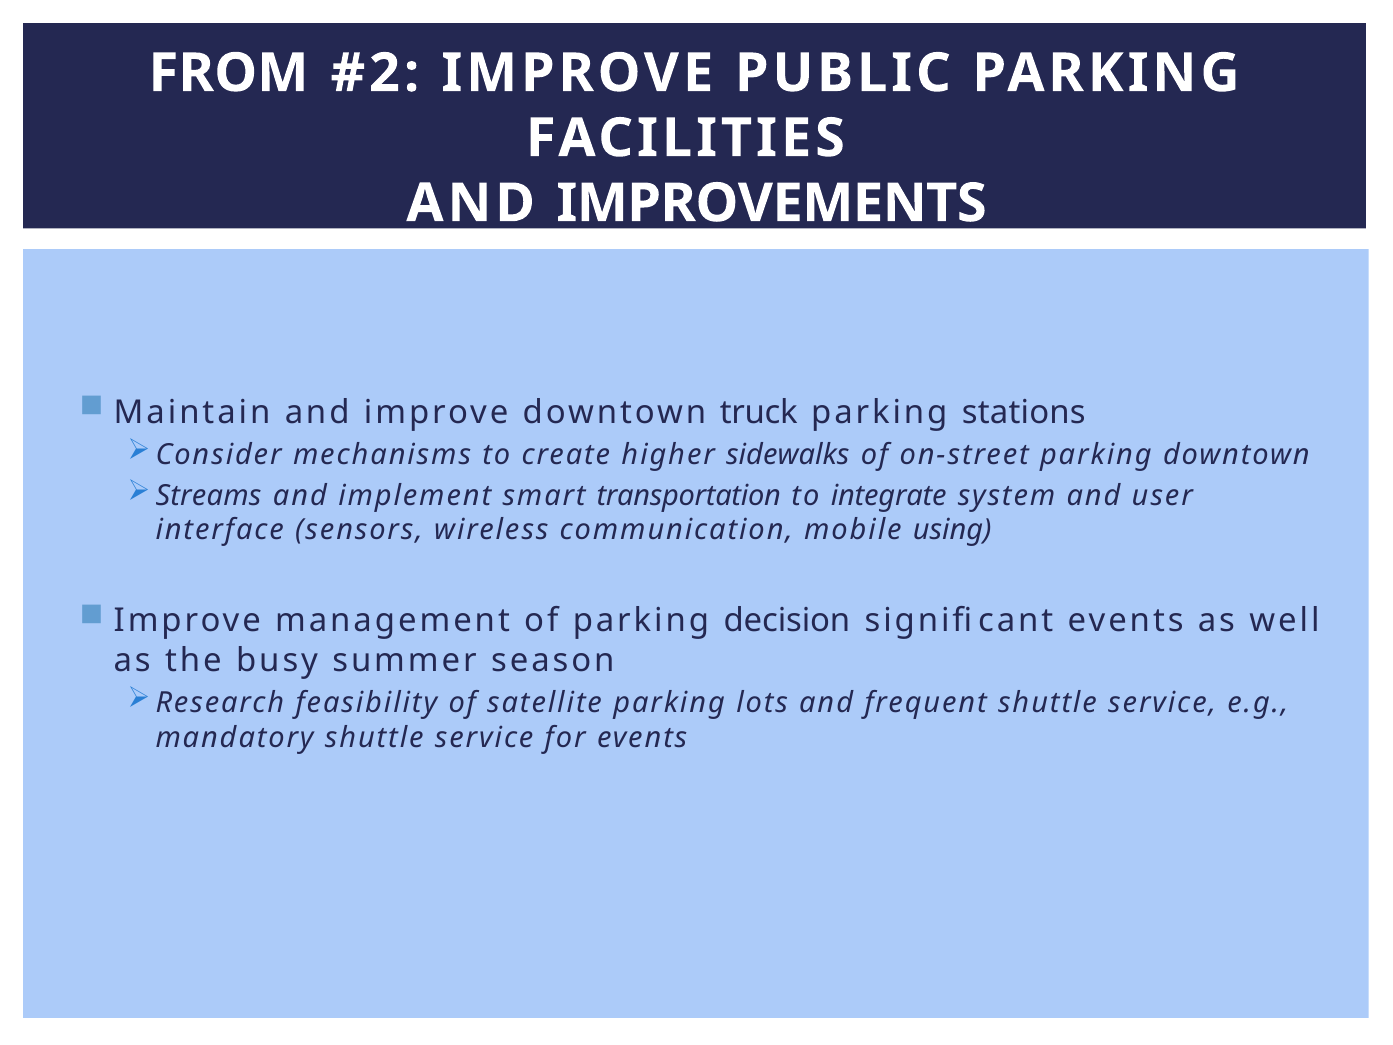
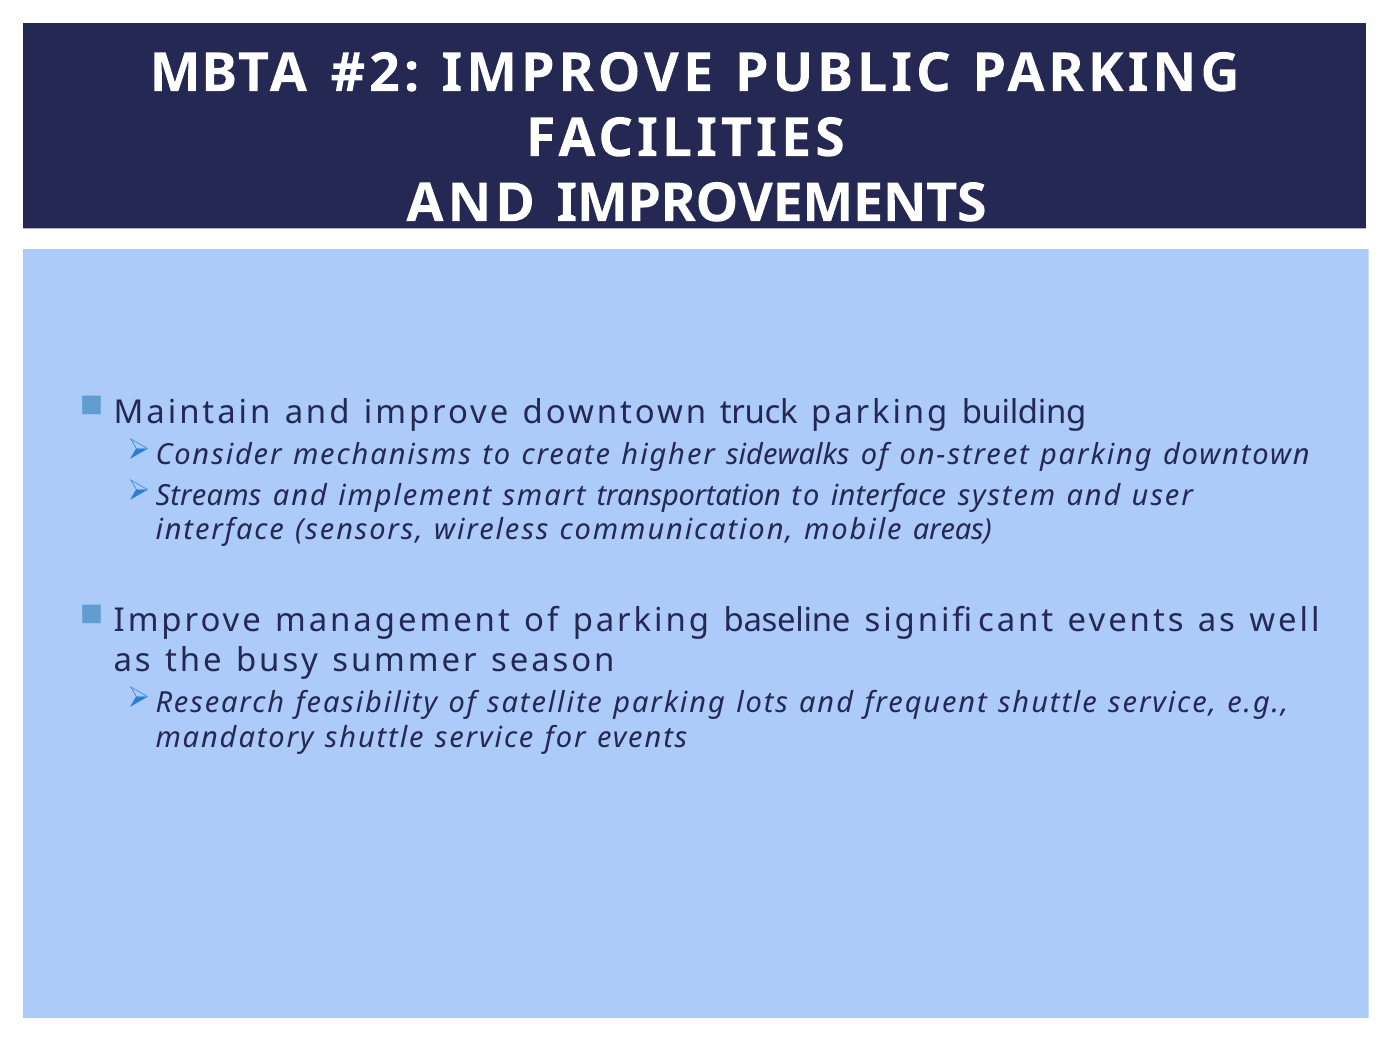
FROM: FROM -> MBTA
stations: stations -> building
to integrate: integrate -> interface
using: using -> areas
decision: decision -> baseline
